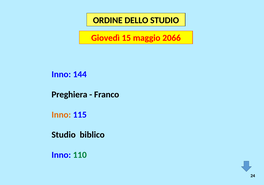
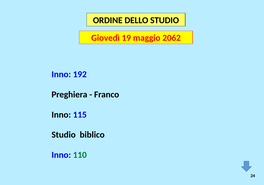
15: 15 -> 19
2066: 2066 -> 2062
144: 144 -> 192
Inno at (61, 115) colour: orange -> black
